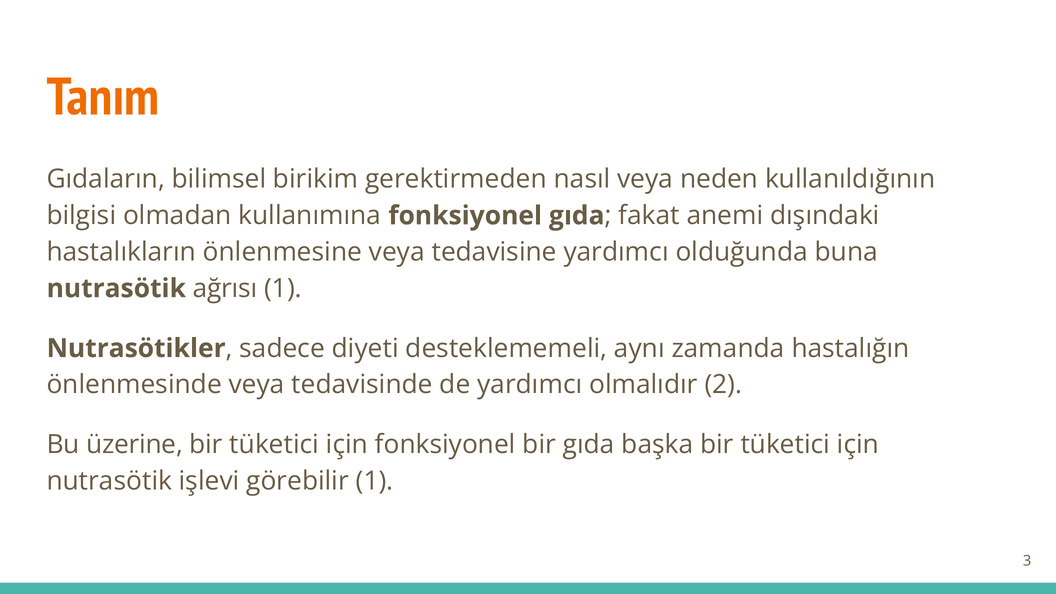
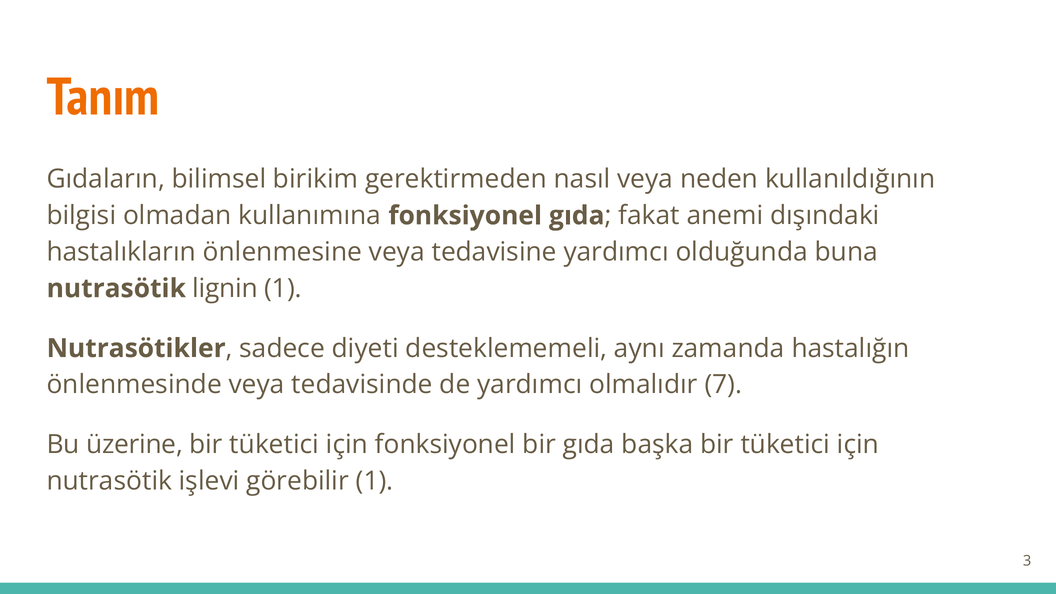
ağrısı: ağrısı -> lignin
2: 2 -> 7
